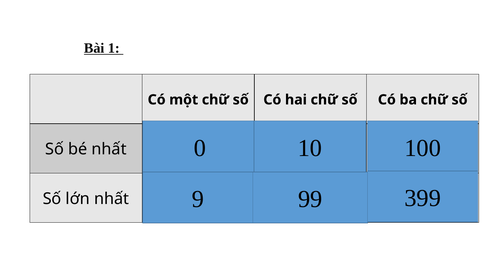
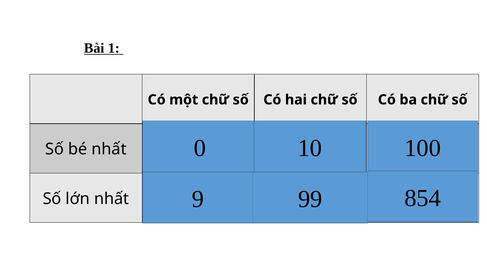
399: 399 -> 854
